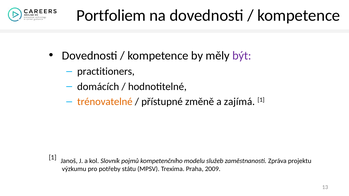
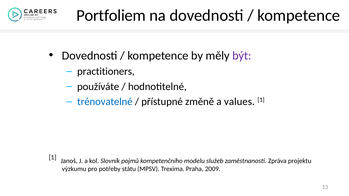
domácích: domácích -> používáte
trénovatelné colour: orange -> blue
zajímá: zajímá -> values
